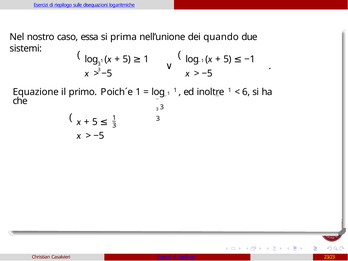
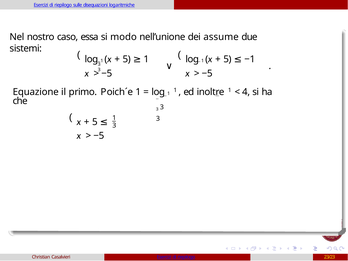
prima: prima -> modo
quando: quando -> assume
6: 6 -> 4
